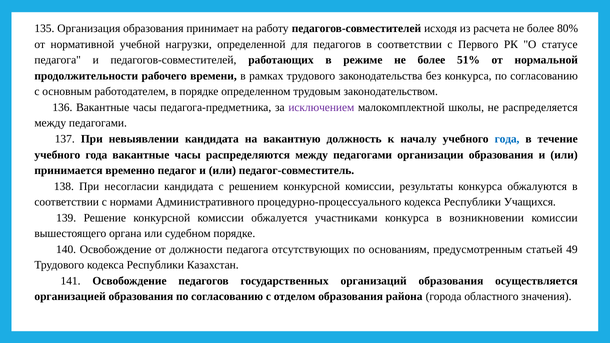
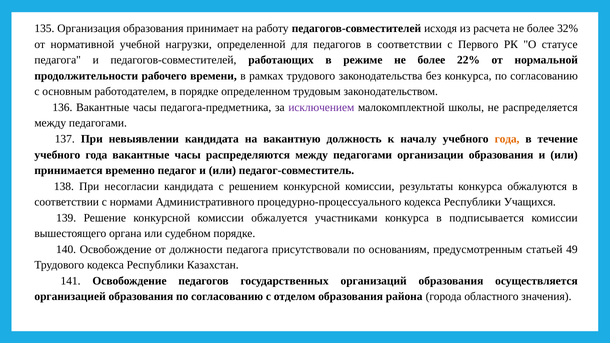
80%: 80% -> 32%
51%: 51% -> 22%
года at (507, 139) colour: blue -> orange
возникновении: возникновении -> подписывается
отсутствующих: отсутствующих -> присутствовали
